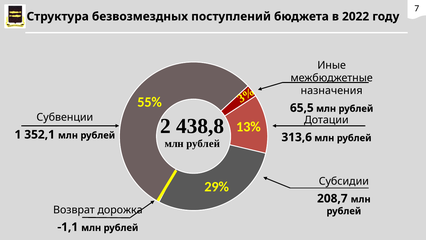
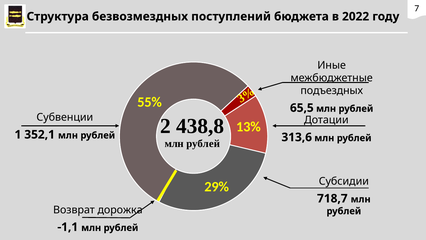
назначения: назначения -> подъездных
208,7: 208,7 -> 718,7
